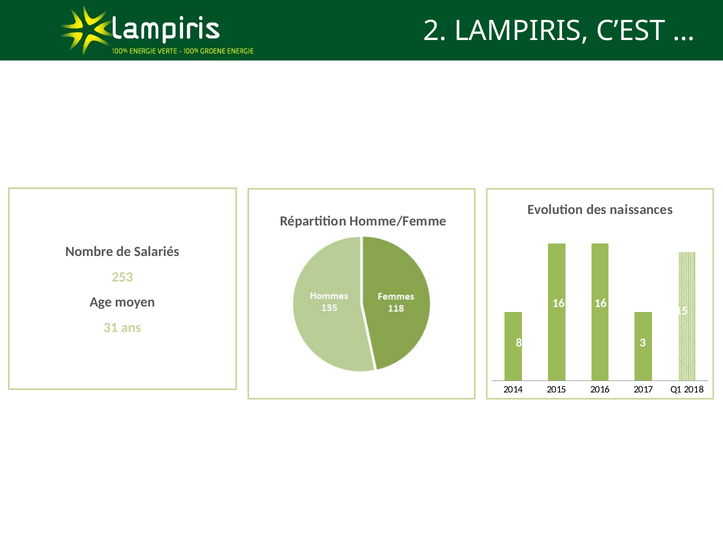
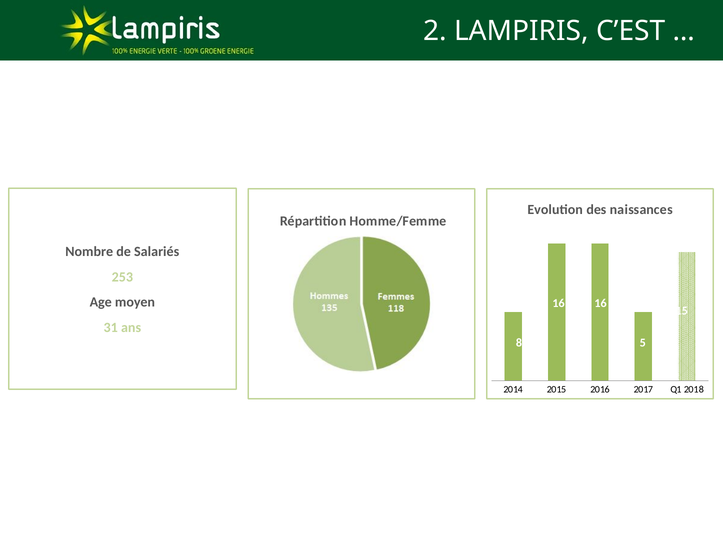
3: 3 -> 5
